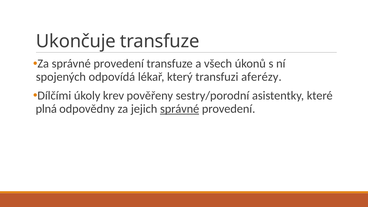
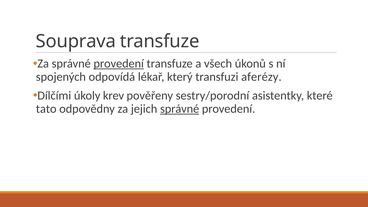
Ukončuje: Ukončuje -> Souprava
provedení at (119, 64) underline: none -> present
plná: plná -> tato
